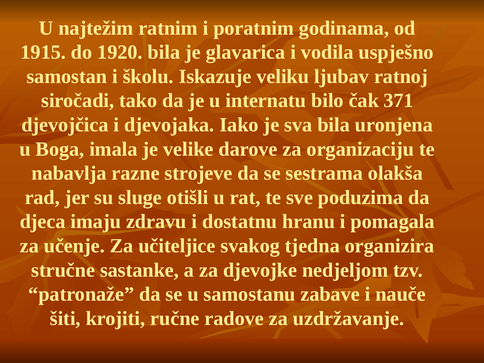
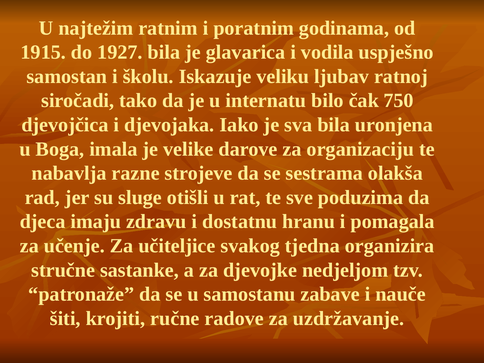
1920: 1920 -> 1927
371: 371 -> 750
